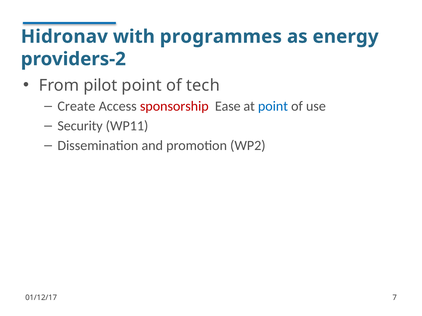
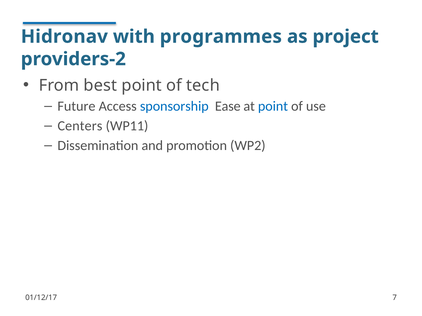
energy: energy -> project
pilot: pilot -> best
Create: Create -> Future
sponsorship colour: red -> blue
Security: Security -> Centers
